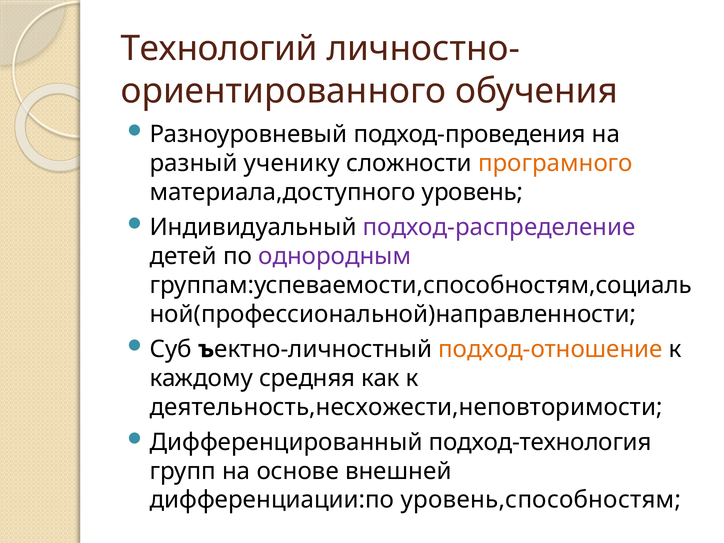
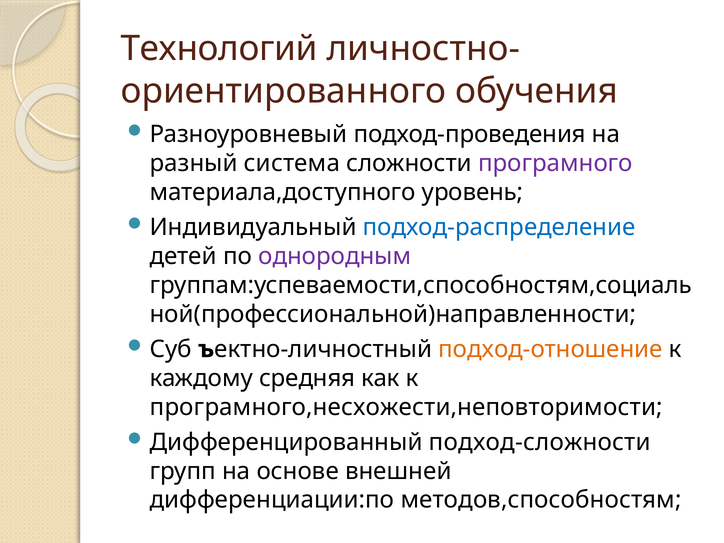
ученику: ученику -> система
програмного colour: orange -> purple
подход-распределение colour: purple -> blue
деятельность,несхожести,неповторимости: деятельность,несхожести,неповторимости -> програмного,несхожести,неповторимости
подход-технология: подход-технология -> подход-сложности
уровень,способностям: уровень,способностям -> методов,способностям
